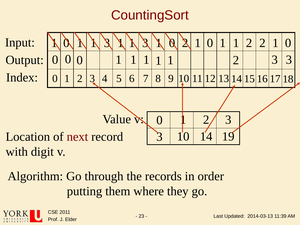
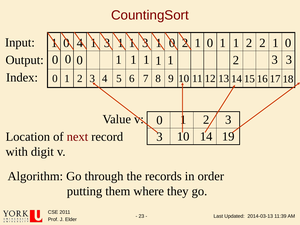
1 at (80, 43): 1 -> 4
